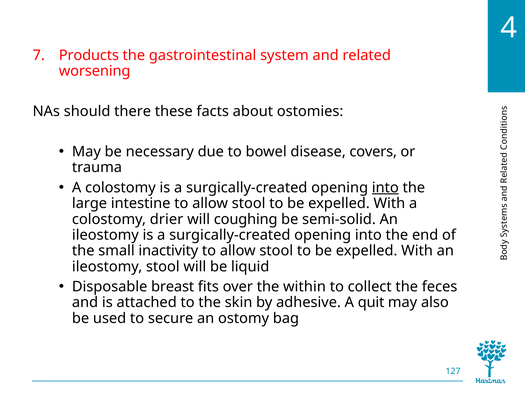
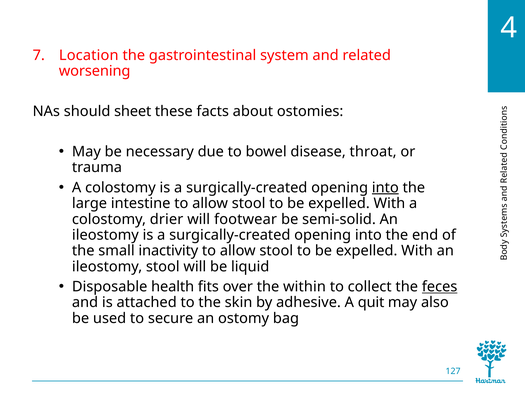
Products: Products -> Location
there: there -> sheet
covers: covers -> throat
coughing: coughing -> footwear
breast: breast -> health
feces underline: none -> present
